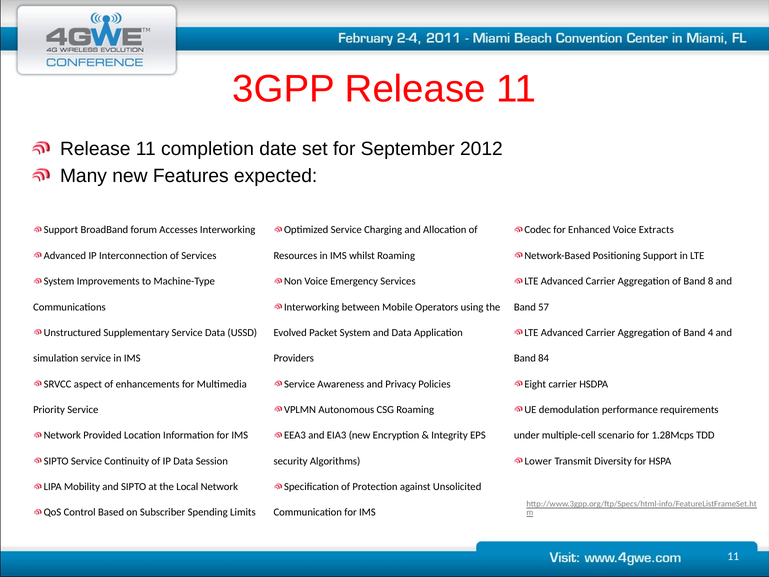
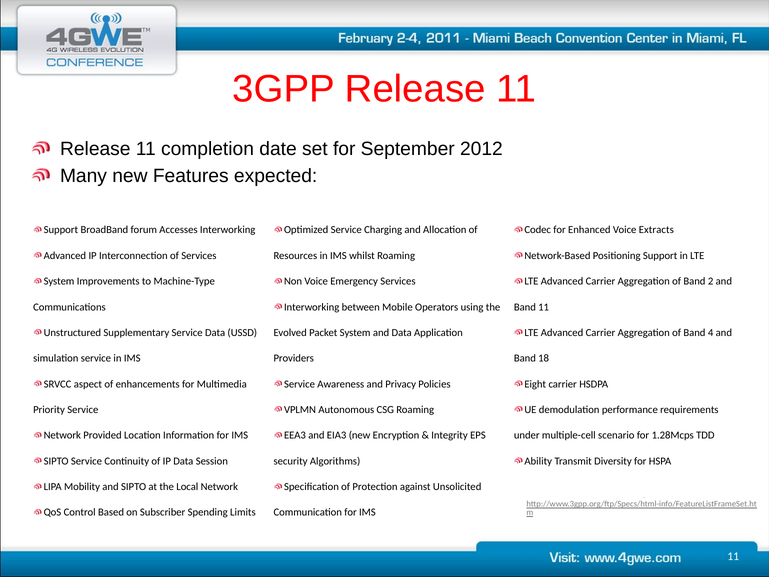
8: 8 -> 2
Band 57: 57 -> 11
84: 84 -> 18
Lower: Lower -> Ability
